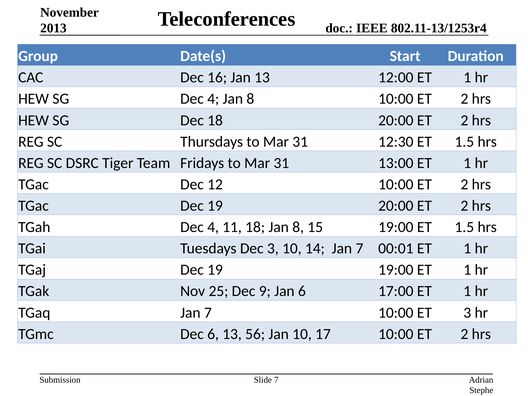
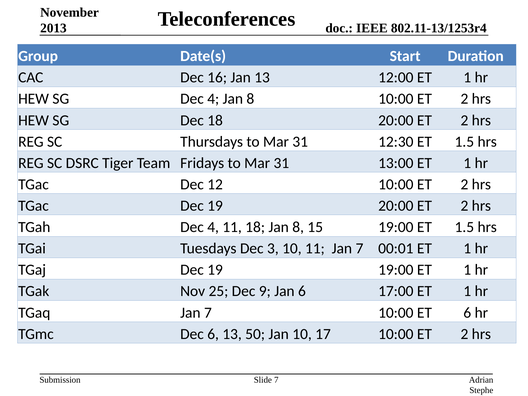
10 14: 14 -> 11
ET 3: 3 -> 6
56: 56 -> 50
